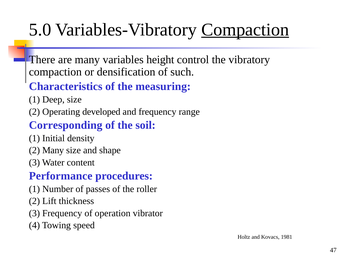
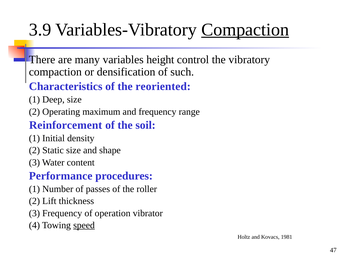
5.0: 5.0 -> 3.9
measuring: measuring -> reoriented
developed: developed -> maximum
Corresponding: Corresponding -> Reinforcement
2 Many: Many -> Static
speed underline: none -> present
